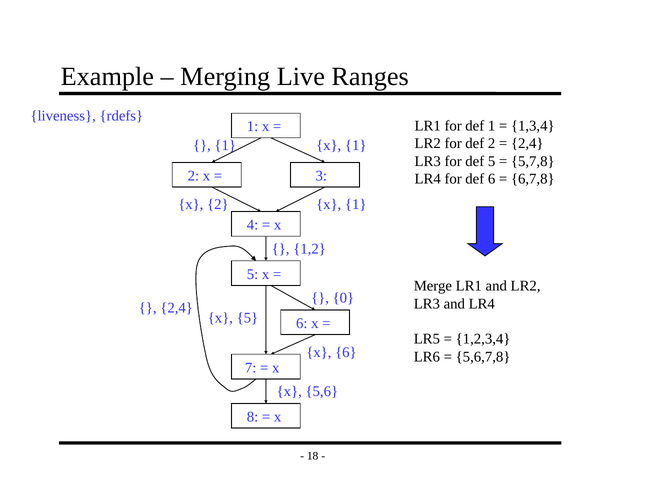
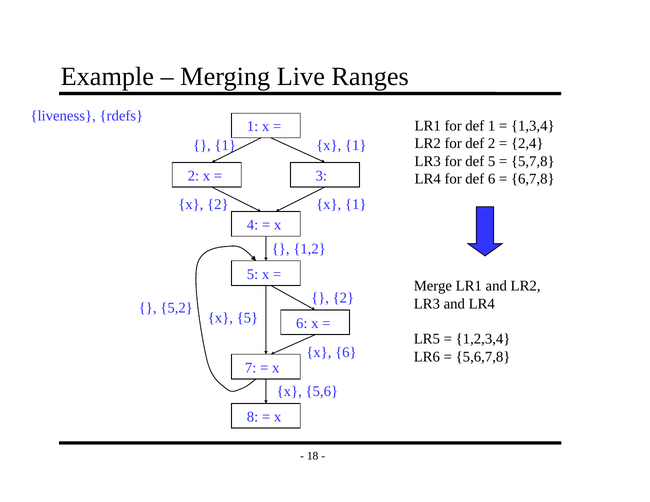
0 at (343, 298): 0 -> 2
2,4 at (177, 308): 2,4 -> 5,2
